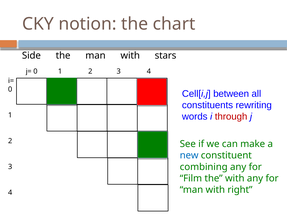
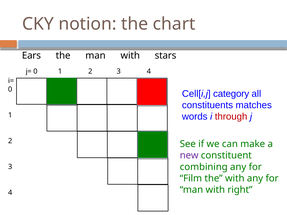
Side: Side -> Ears
between: between -> category
rewriting: rewriting -> matches
new colour: blue -> purple
